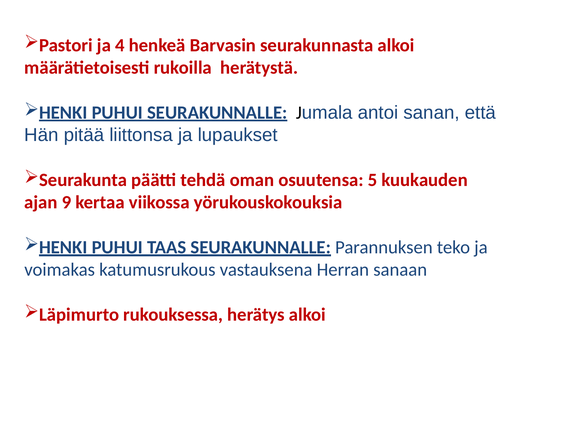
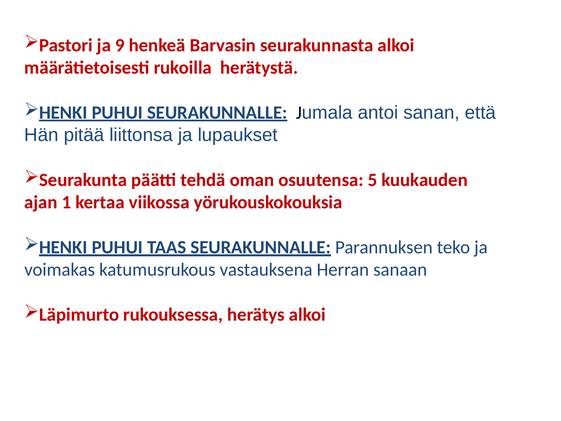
4: 4 -> 9
9: 9 -> 1
